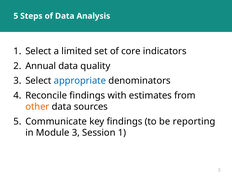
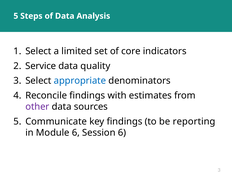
Annual: Annual -> Service
other colour: orange -> purple
Module 3: 3 -> 6
Session 1: 1 -> 6
